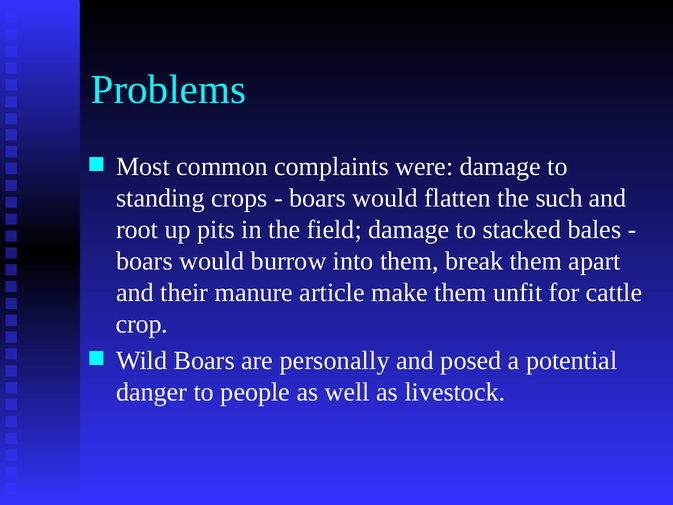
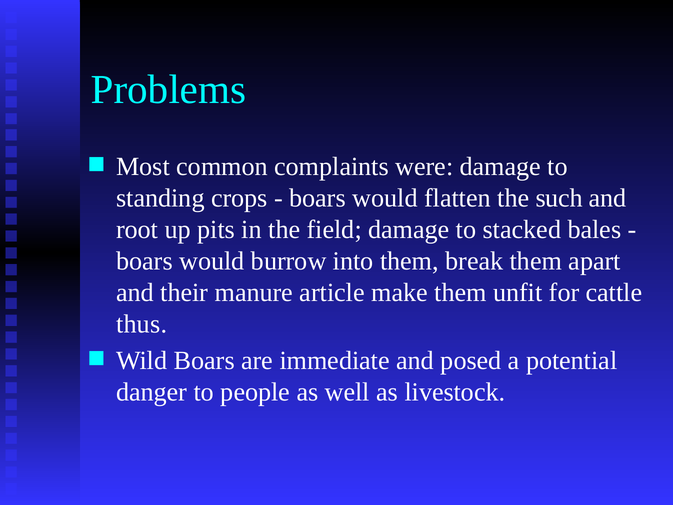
crop: crop -> thus
personally: personally -> immediate
